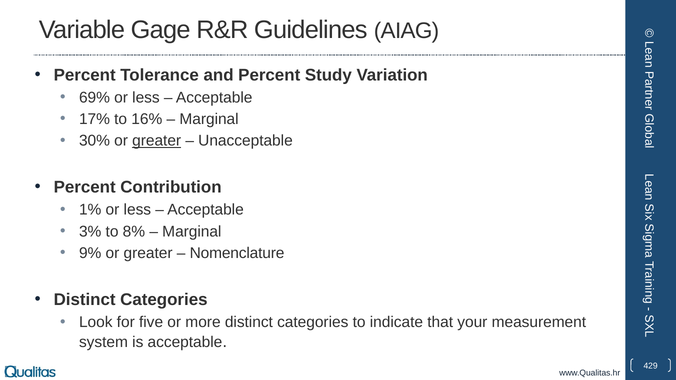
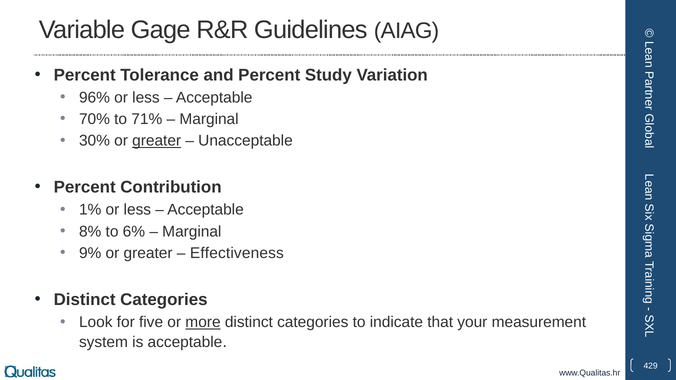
69%: 69% -> 96%
17%: 17% -> 70%
16%: 16% -> 71%
3%: 3% -> 8%
8%: 8% -> 6%
Nomenclature: Nomenclature -> Effectiveness
more underline: none -> present
